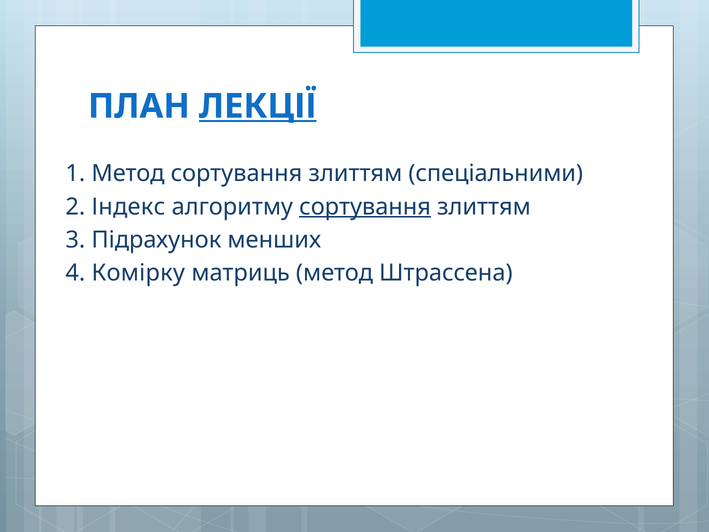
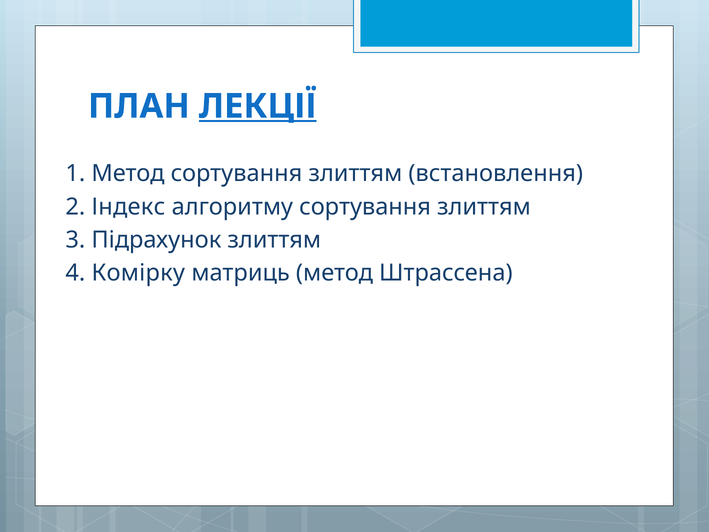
спеціальними: спеціальними -> встановлення
сортування at (365, 207) underline: present -> none
Підрахунок менших: менших -> злиттям
